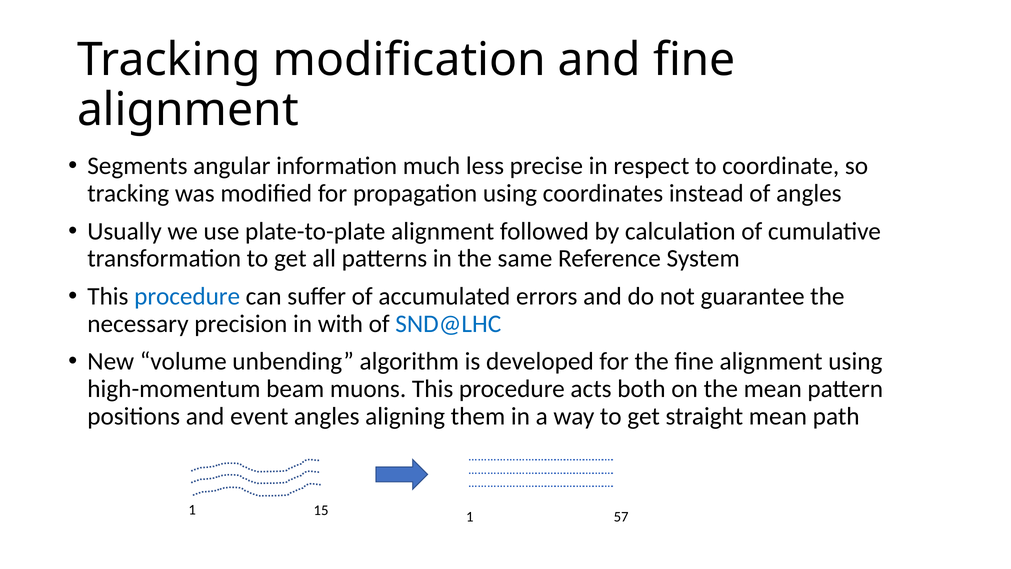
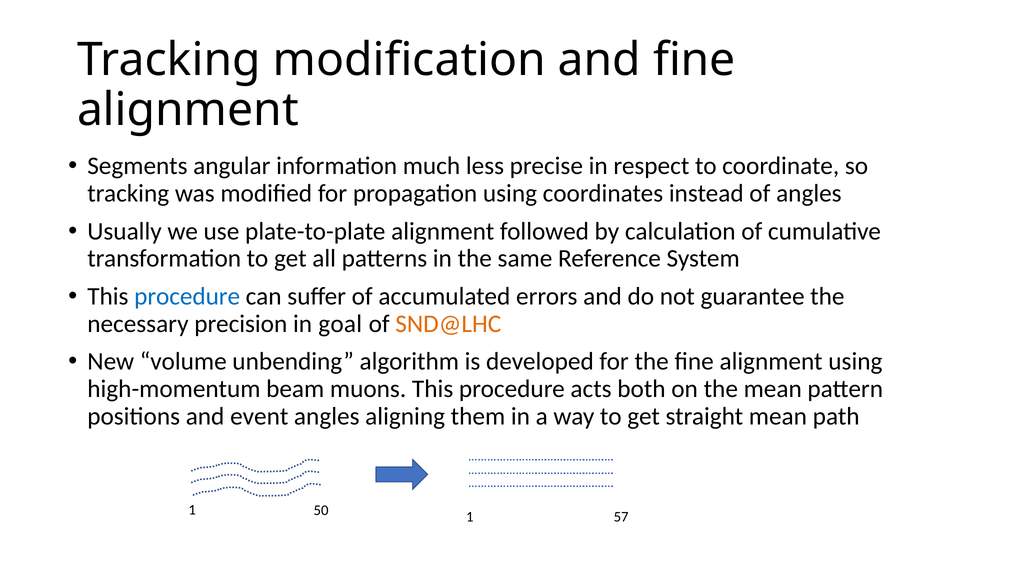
with: with -> goal
SND@LHC colour: blue -> orange
15: 15 -> 50
